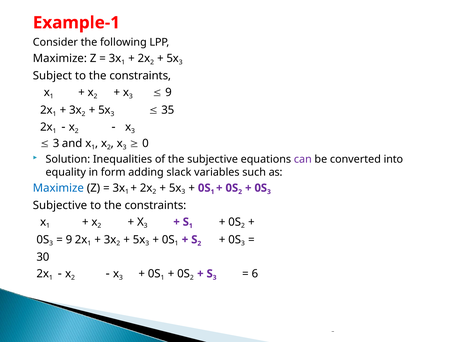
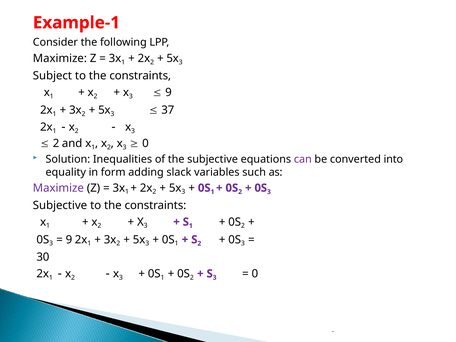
35: 35 -> 37
3 at (56, 143): 3 -> 2
Maximize at (58, 188) colour: blue -> purple
6 at (255, 274): 6 -> 0
